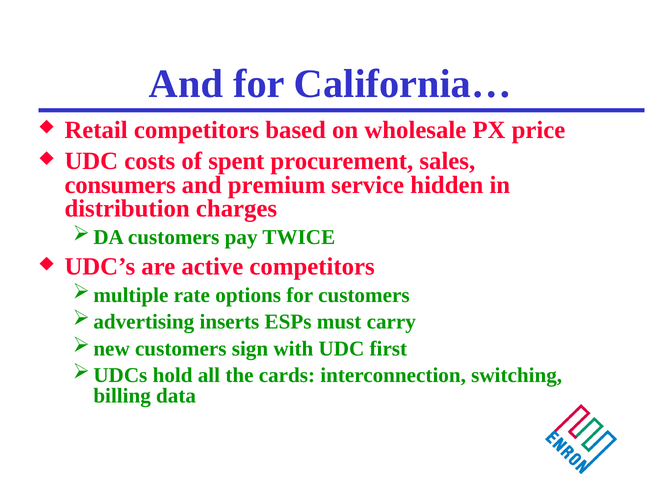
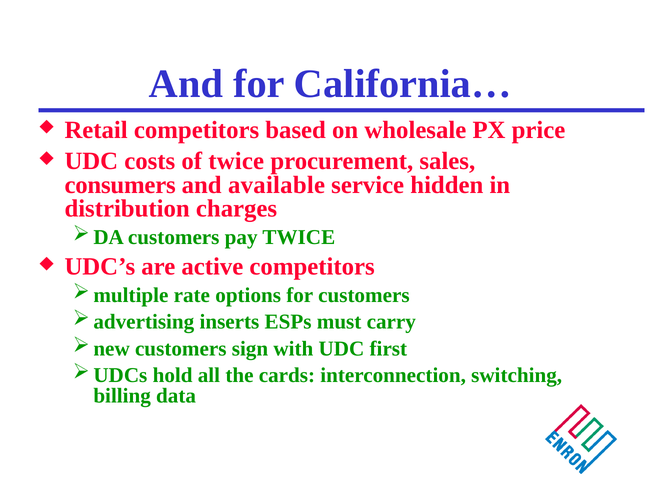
of spent: spent -> twice
premium: premium -> available
